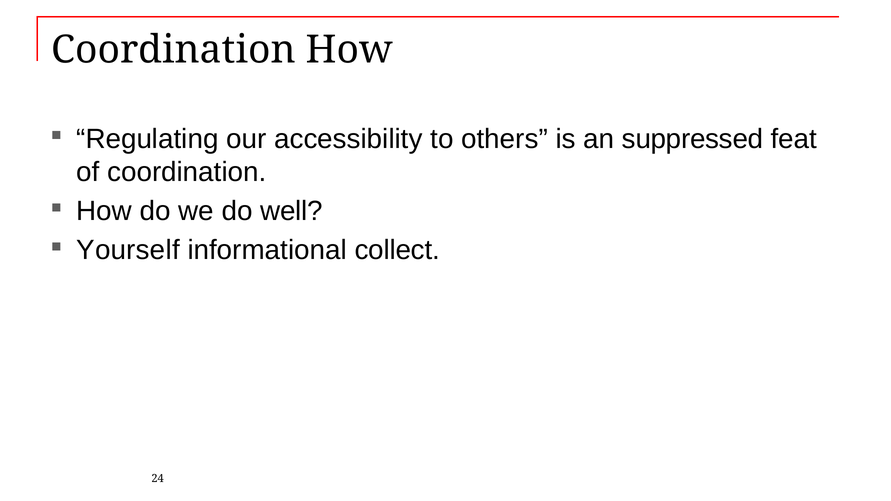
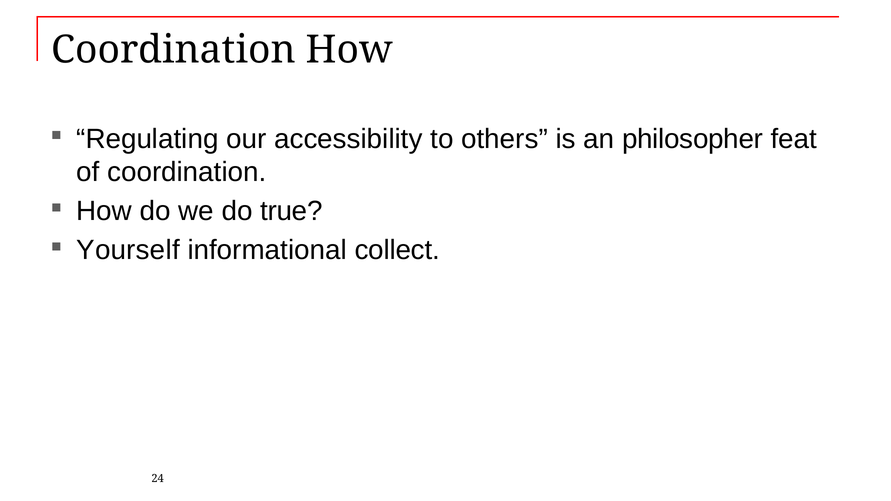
suppressed: suppressed -> philosopher
well: well -> true
